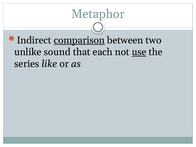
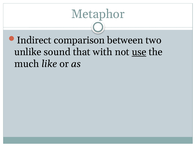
comparison underline: present -> none
each: each -> with
series: series -> much
